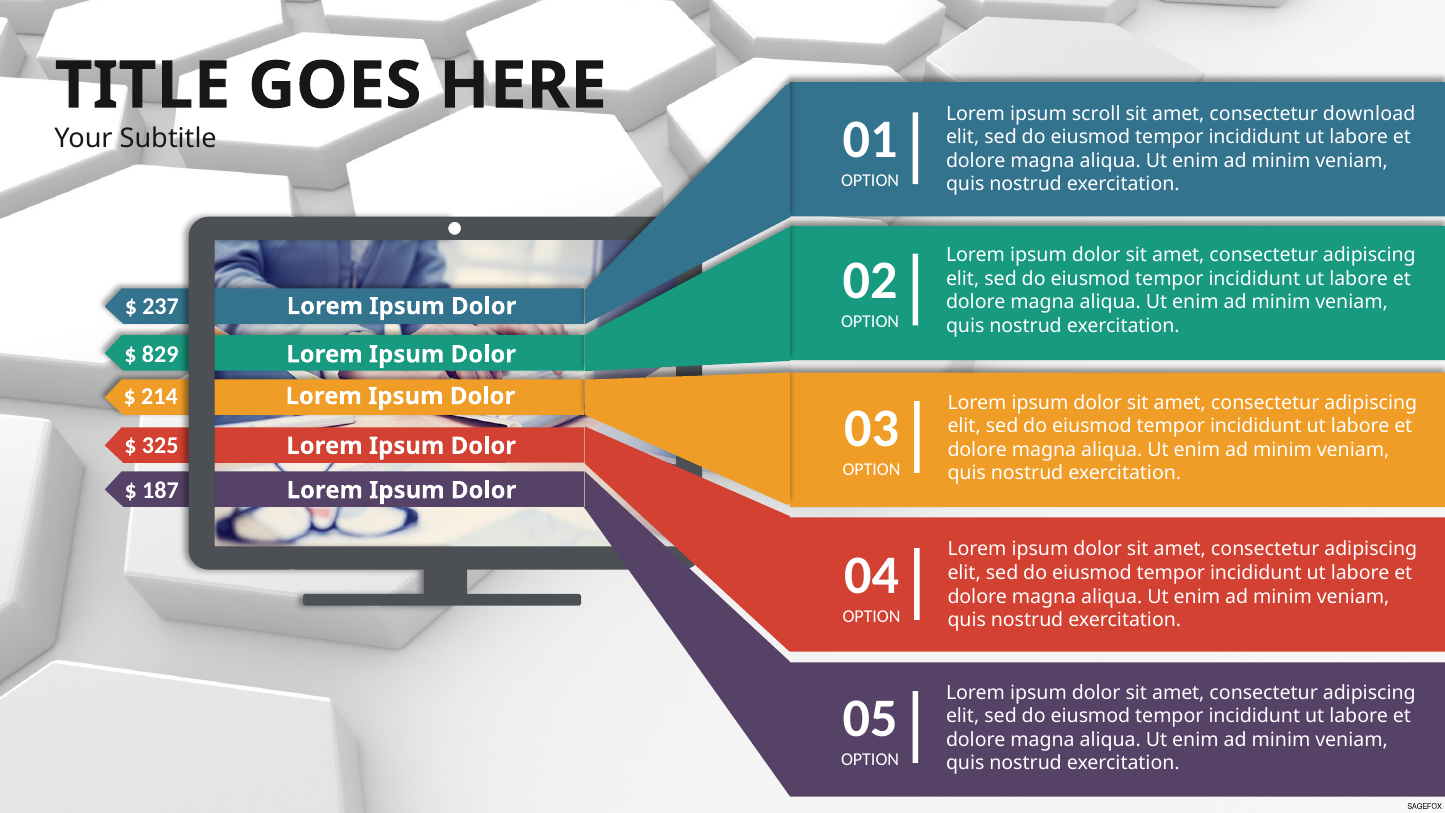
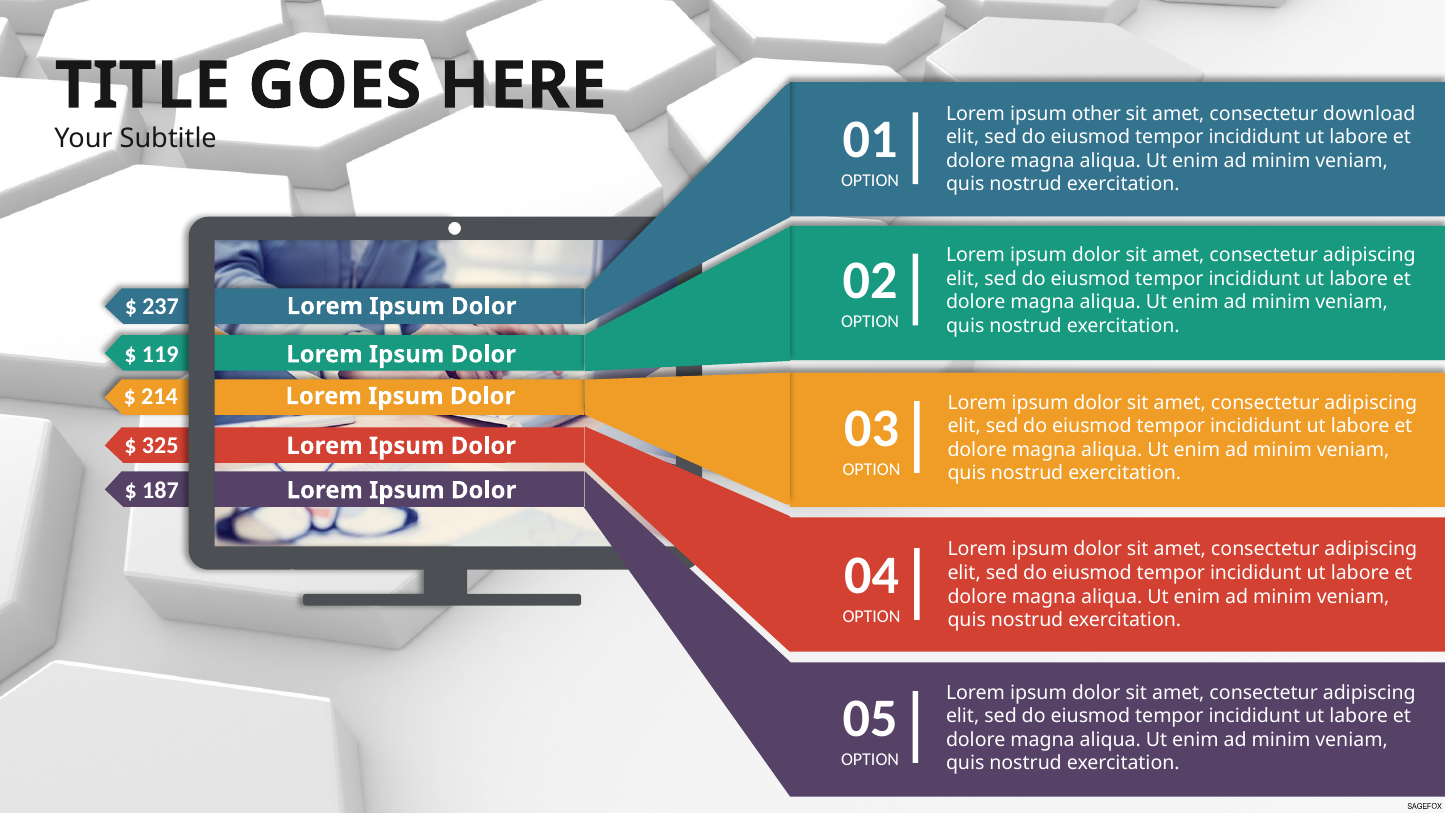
scroll: scroll -> other
829: 829 -> 119
